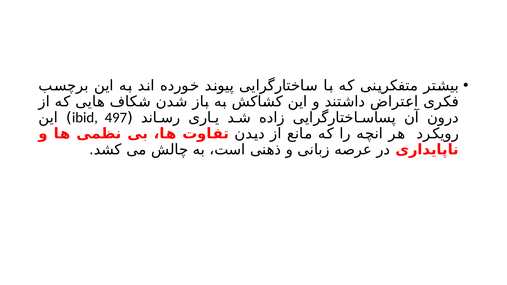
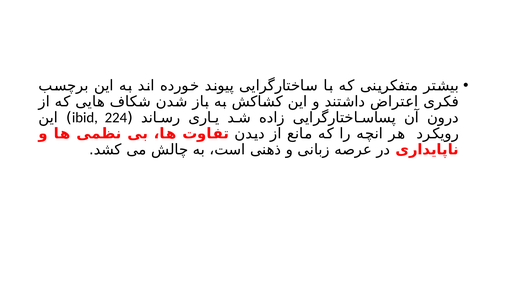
497: 497 -> 224
